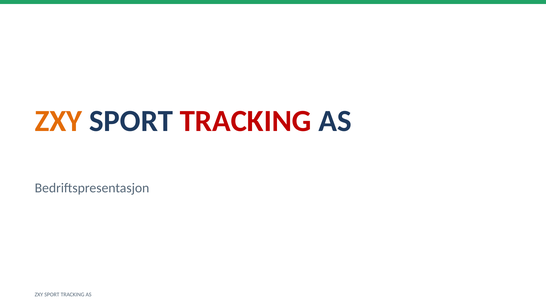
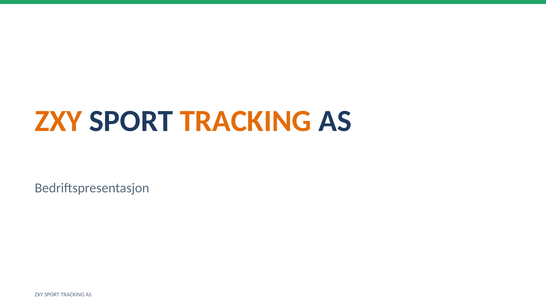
TRACKING at (246, 121) colour: red -> orange
